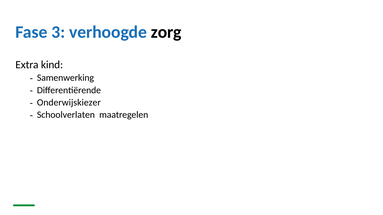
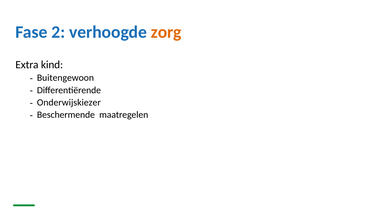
3: 3 -> 2
zorg colour: black -> orange
Samenwerking: Samenwerking -> Buitengewoon
Schoolverlaten: Schoolverlaten -> Beschermende
